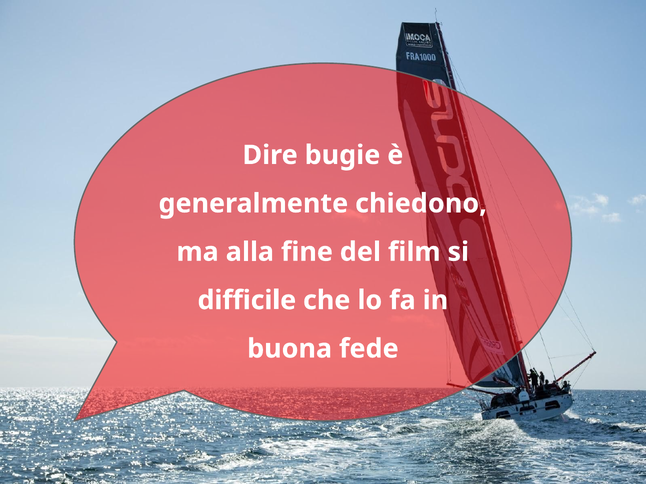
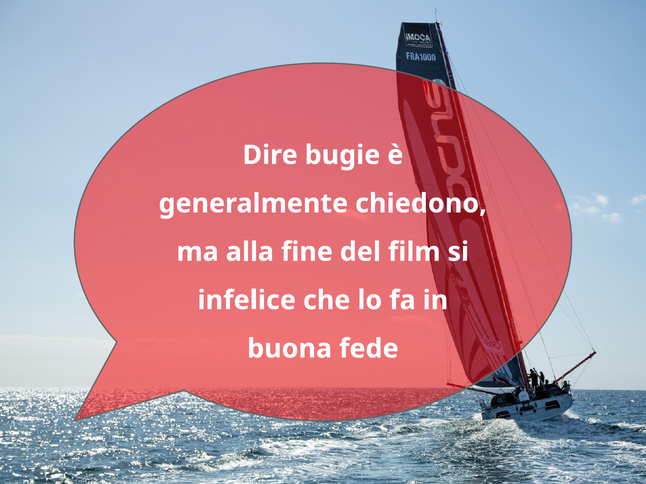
difficile: difficile -> infelice
